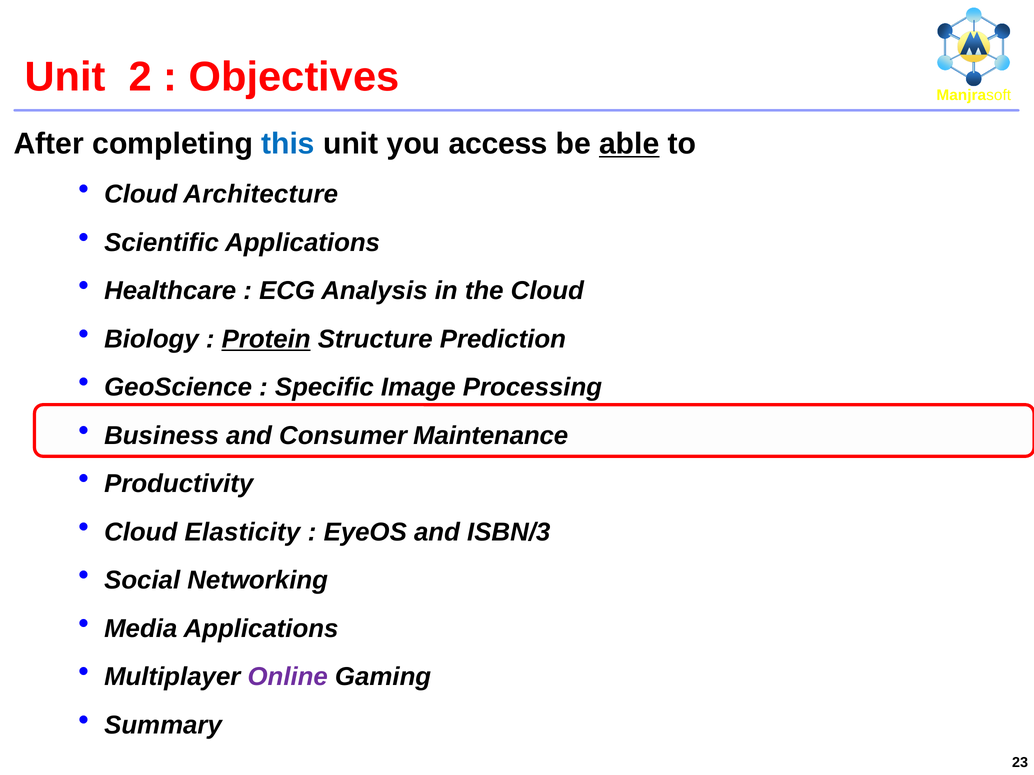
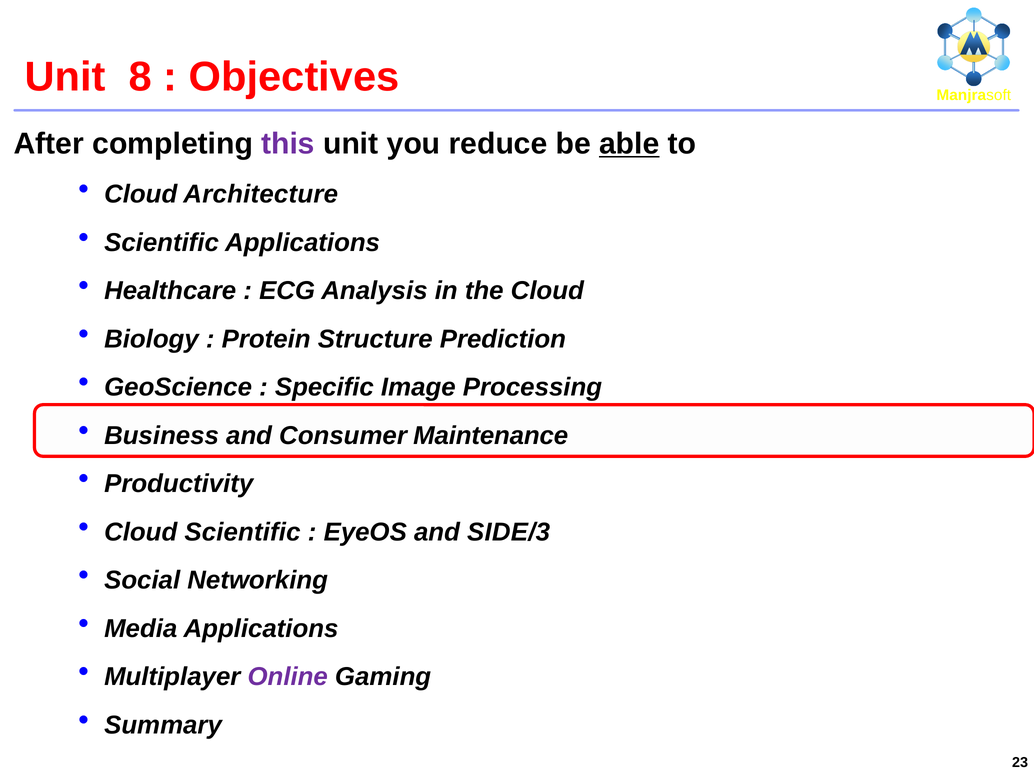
2: 2 -> 8
this colour: blue -> purple
access: access -> reduce
Protein underline: present -> none
Cloud Elasticity: Elasticity -> Scientific
ISBN/3: ISBN/3 -> SIDE/3
